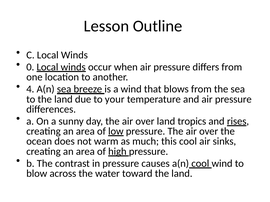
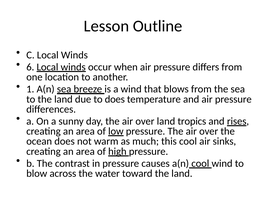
0: 0 -> 6
4: 4 -> 1
to your: your -> does
